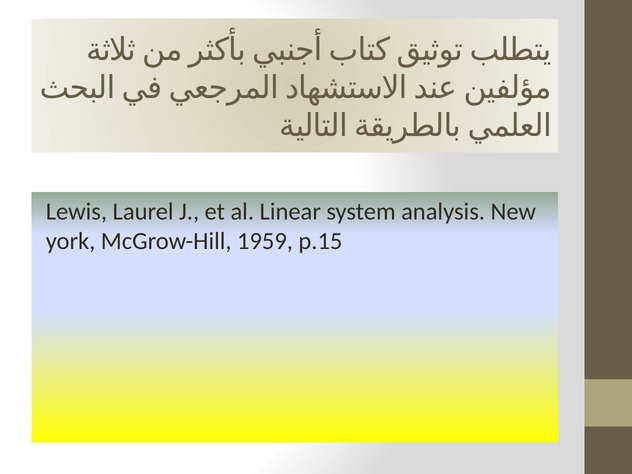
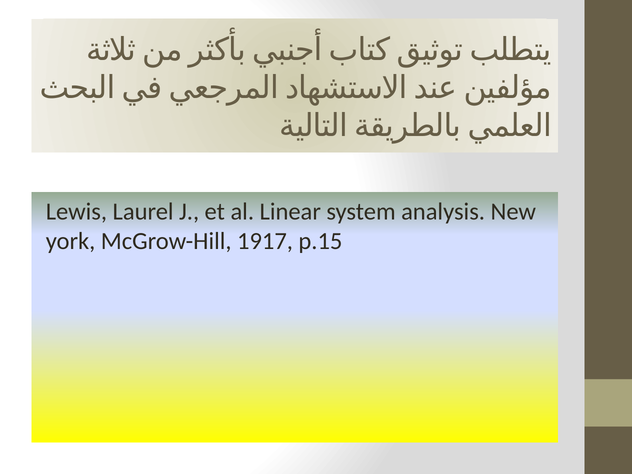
1959: 1959 -> 1917
